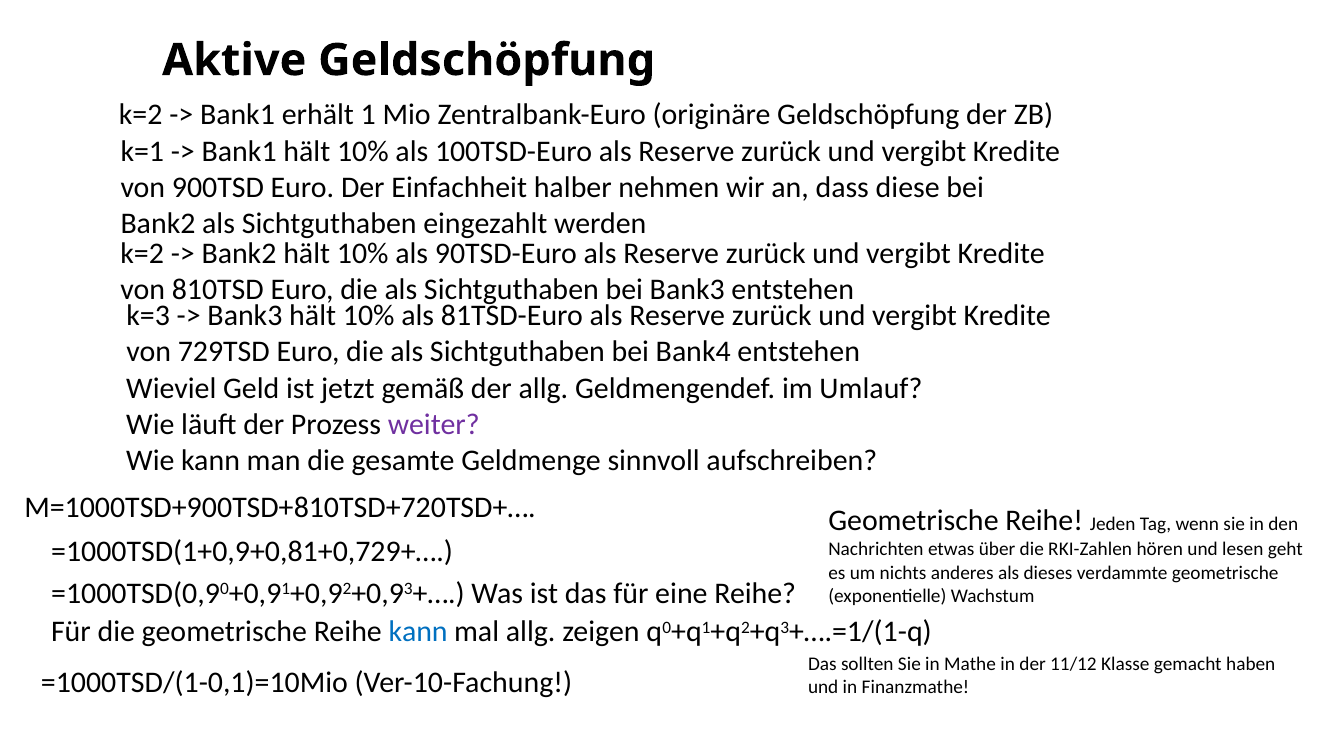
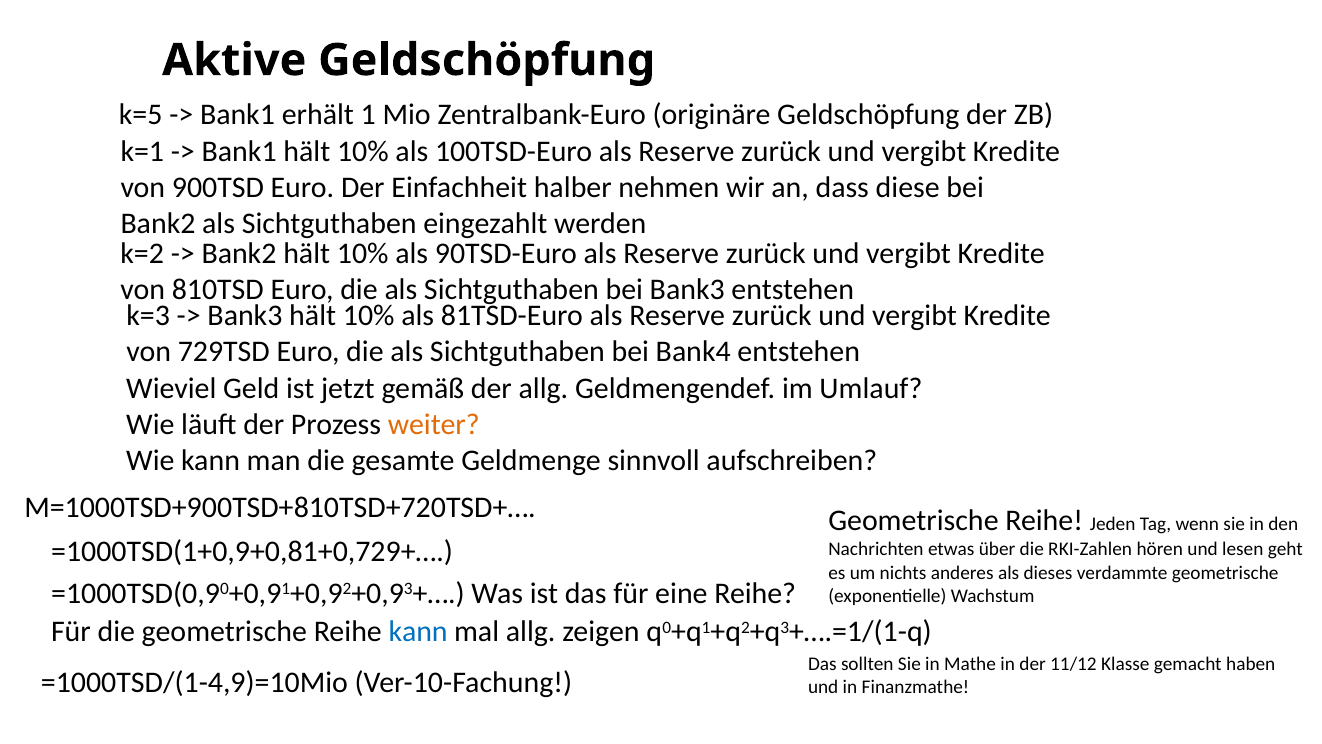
k=2 at (141, 115): k=2 -> k=5
weiter colour: purple -> orange
=1000TSD/(1-0,1)=10Mio: =1000TSD/(1-0,1)=10Mio -> =1000TSD/(1-4,9)=10Mio
